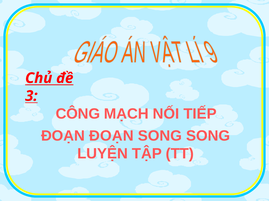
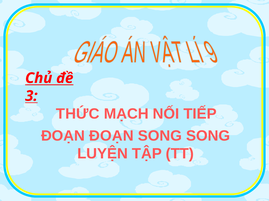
CÔNG: CÔNG -> THỨC
